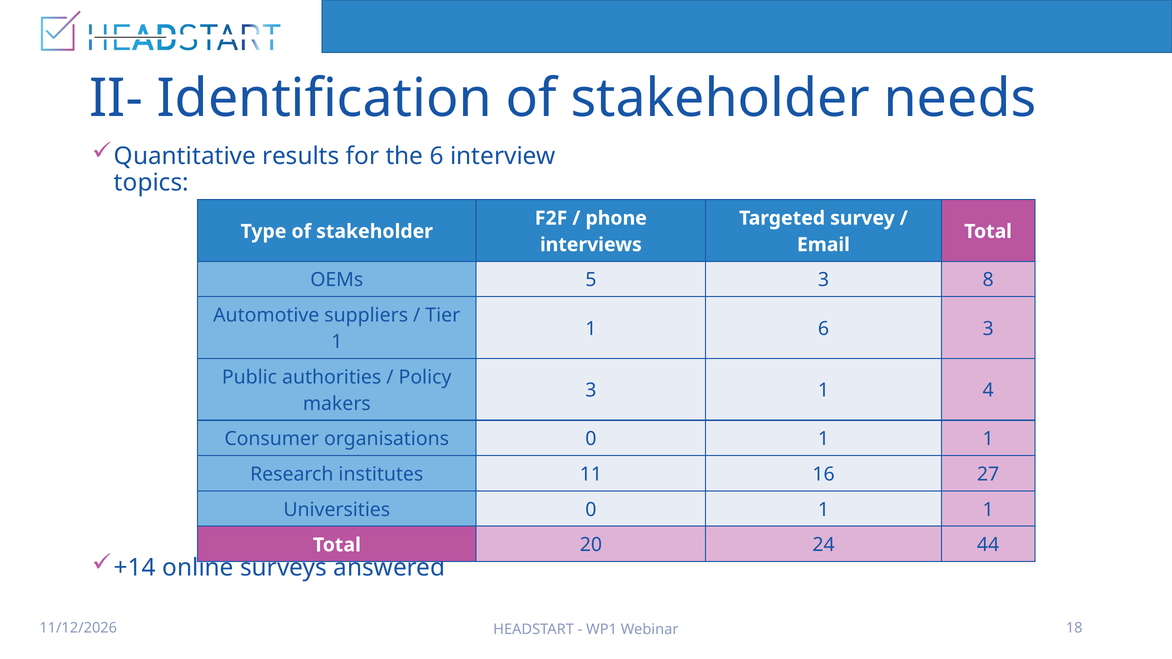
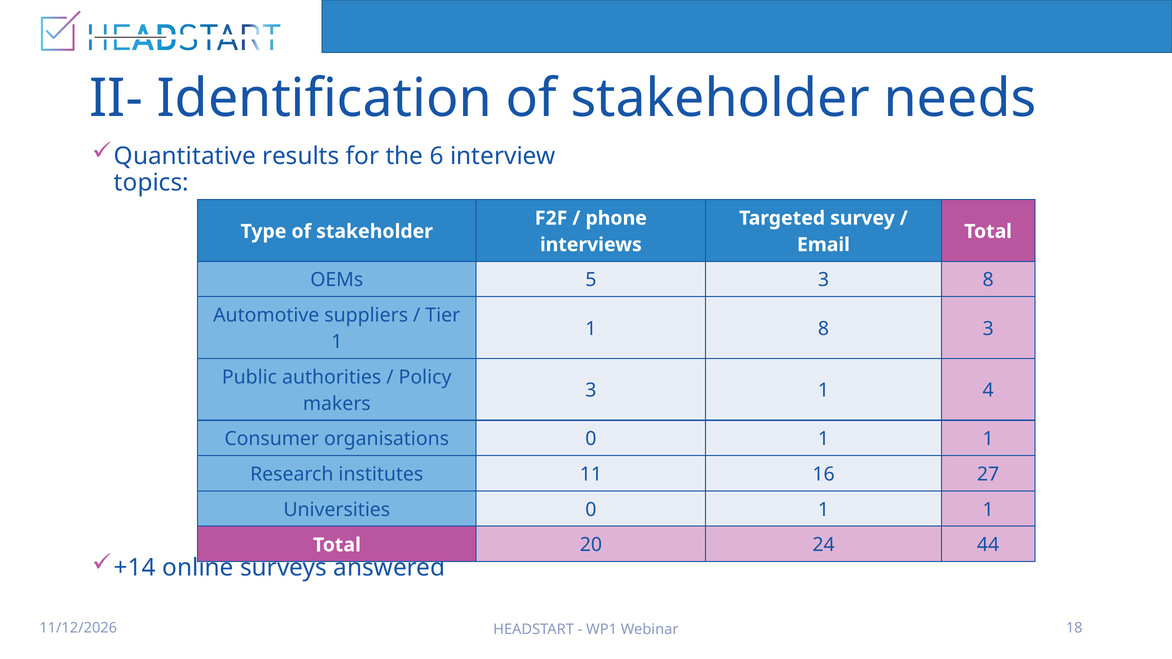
1 6: 6 -> 8
